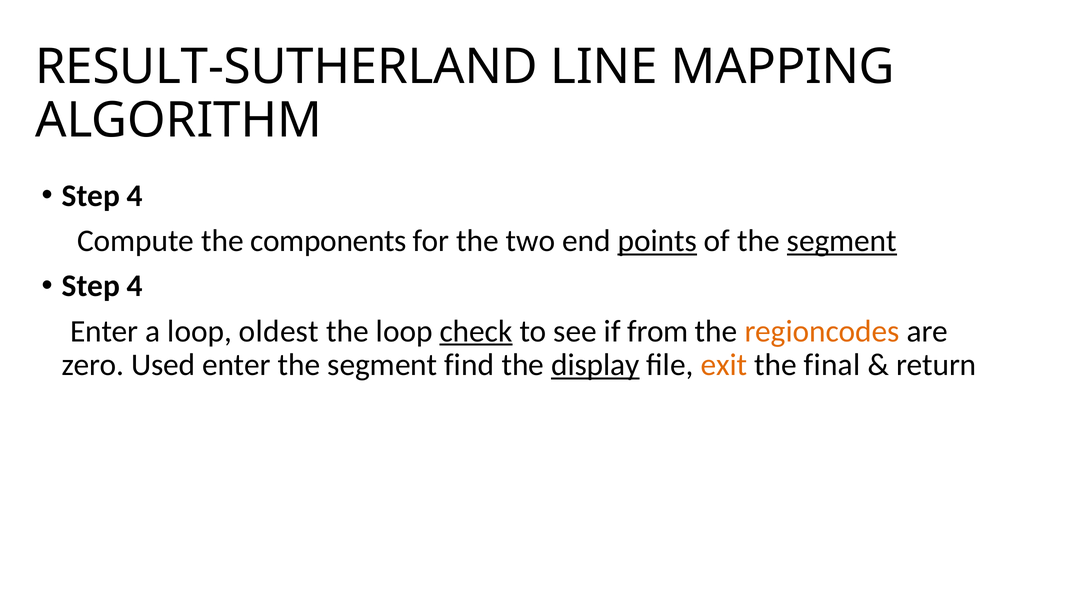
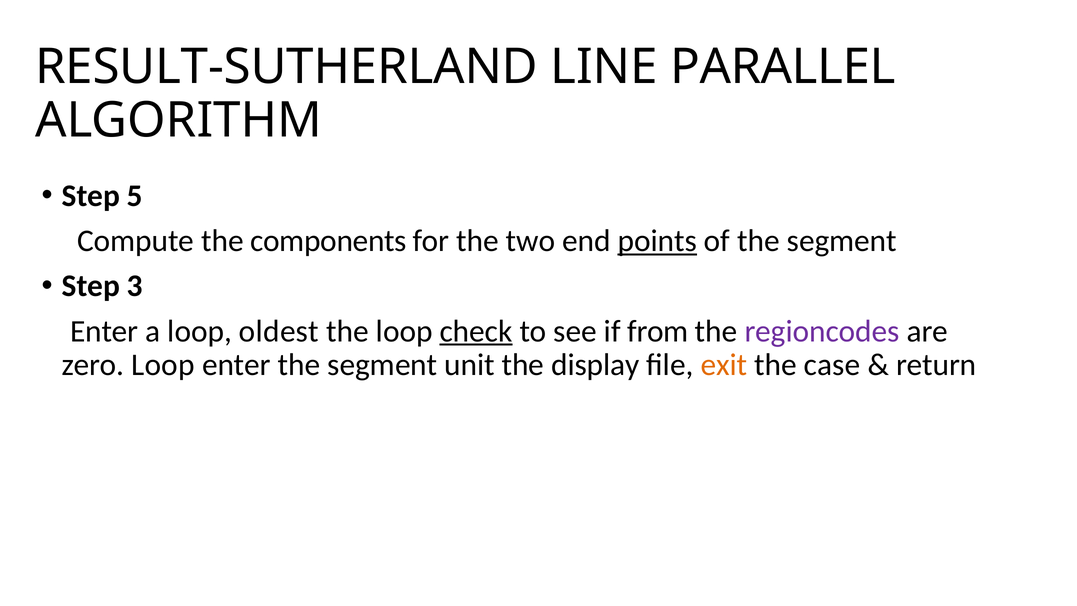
MAPPING: MAPPING -> PARALLEL
4 at (135, 196): 4 -> 5
segment at (842, 241) underline: present -> none
4 at (135, 286): 4 -> 3
regioncodes colour: orange -> purple
zero Used: Used -> Loop
find: find -> unit
display underline: present -> none
final: final -> case
